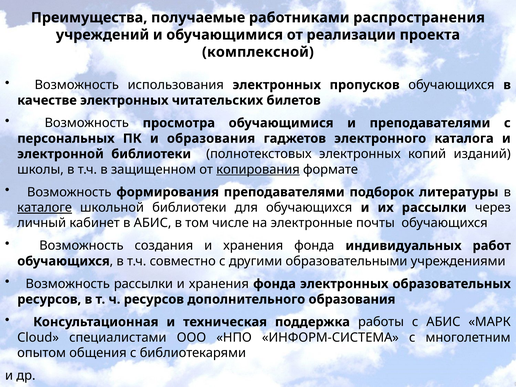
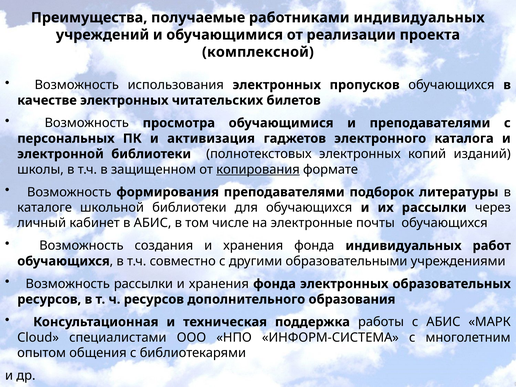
работниками распространения: распространения -> индивидуальных
и образования: образования -> активизация
каталоге underline: present -> none
